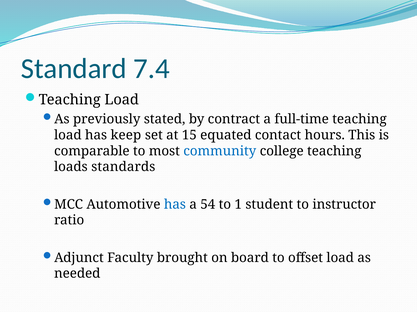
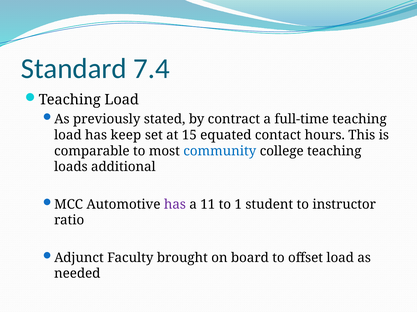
standards: standards -> additional
has at (175, 205) colour: blue -> purple
54: 54 -> 11
